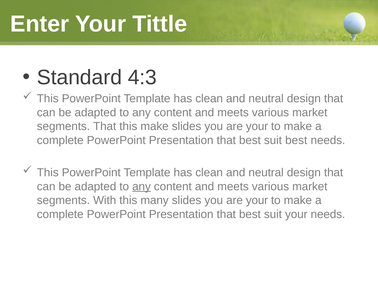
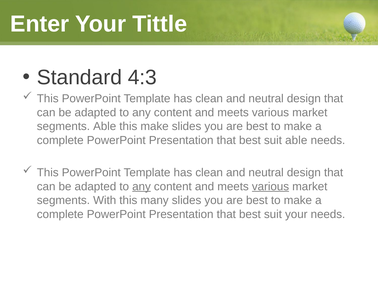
segments That: That -> Able
your at (257, 126): your -> best
suit best: best -> able
various at (270, 186) underline: none -> present
your at (257, 200): your -> best
